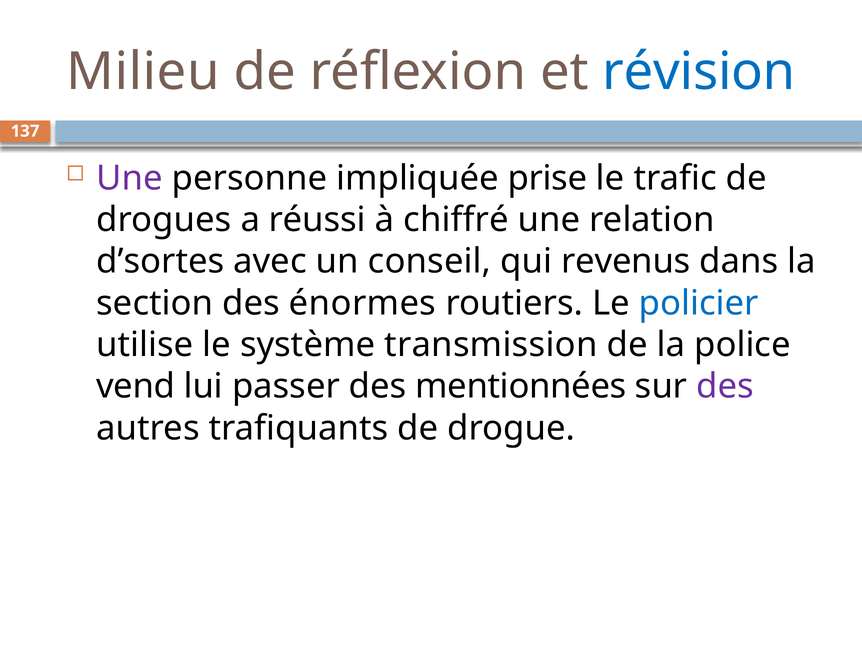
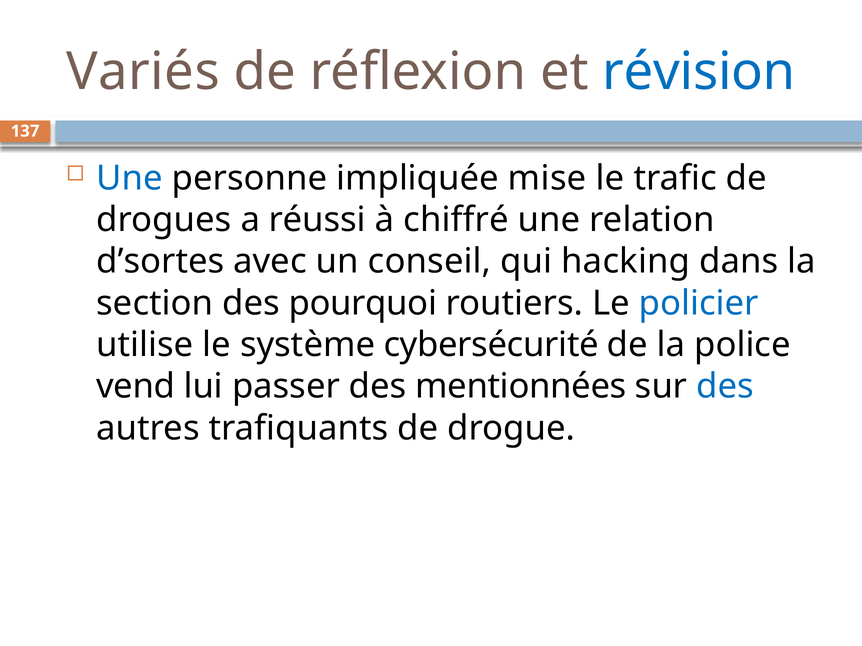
Milieu: Milieu -> Variés
Une at (130, 178) colour: purple -> blue
prise: prise -> mise
revenus: revenus -> hacking
énormes: énormes -> pourquoi
transmission: transmission -> cybersécurité
des at (725, 387) colour: purple -> blue
